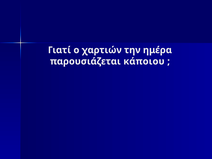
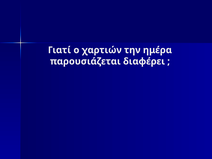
κάποιου: κάποιου -> διαφέρει
